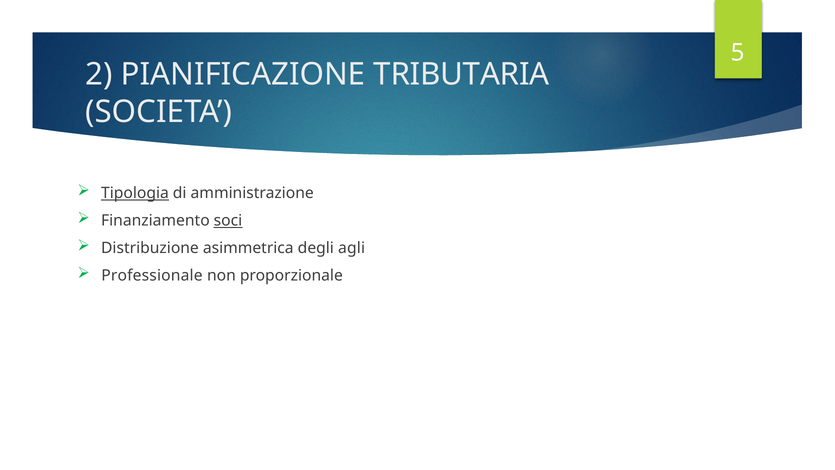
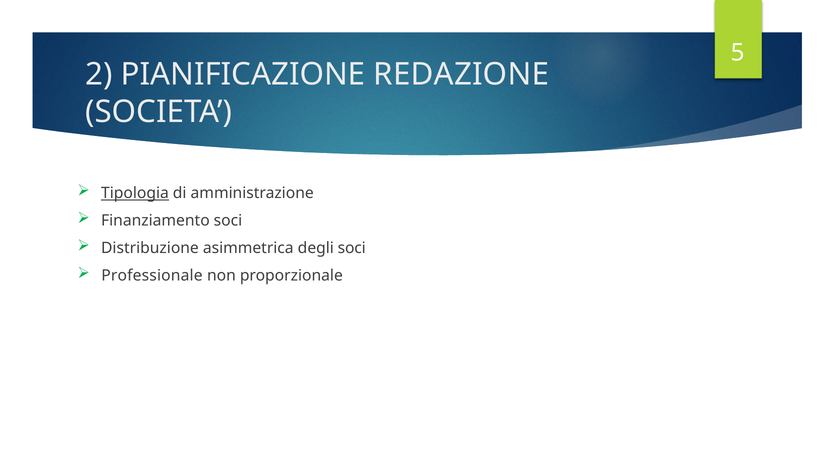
TRIBUTARIA: TRIBUTARIA -> REDAZIONE
soci at (228, 221) underline: present -> none
degli agli: agli -> soci
